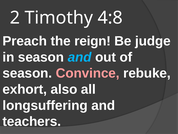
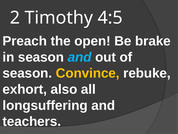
4:8: 4:8 -> 4:5
reign: reign -> open
judge: judge -> brake
Convince colour: pink -> yellow
